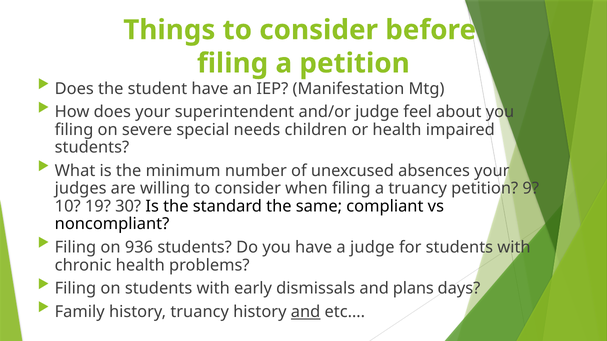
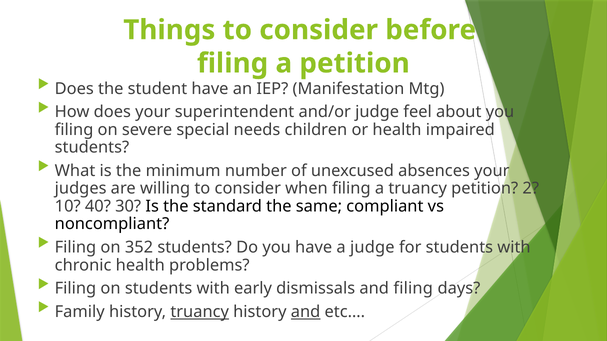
9: 9 -> 2
19: 19 -> 40
936: 936 -> 352
and plans: plans -> filing
truancy at (200, 312) underline: none -> present
